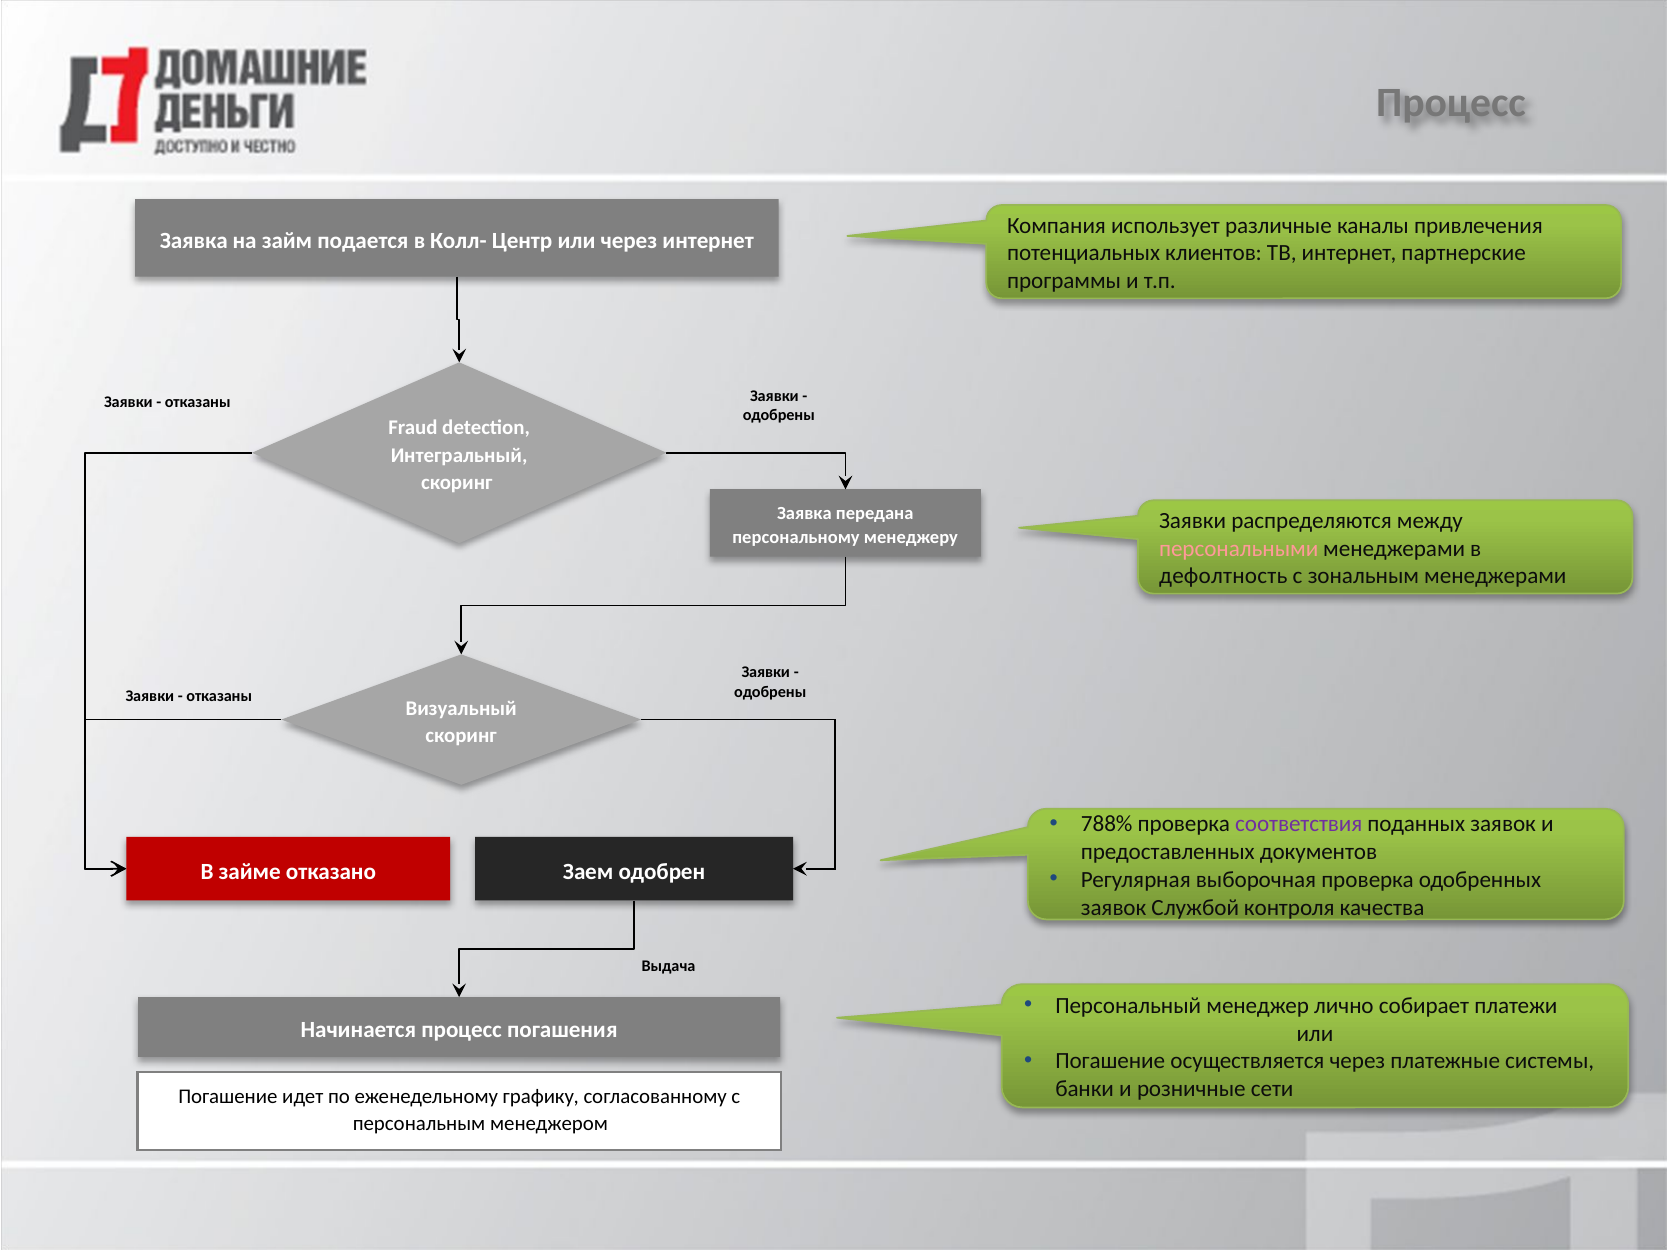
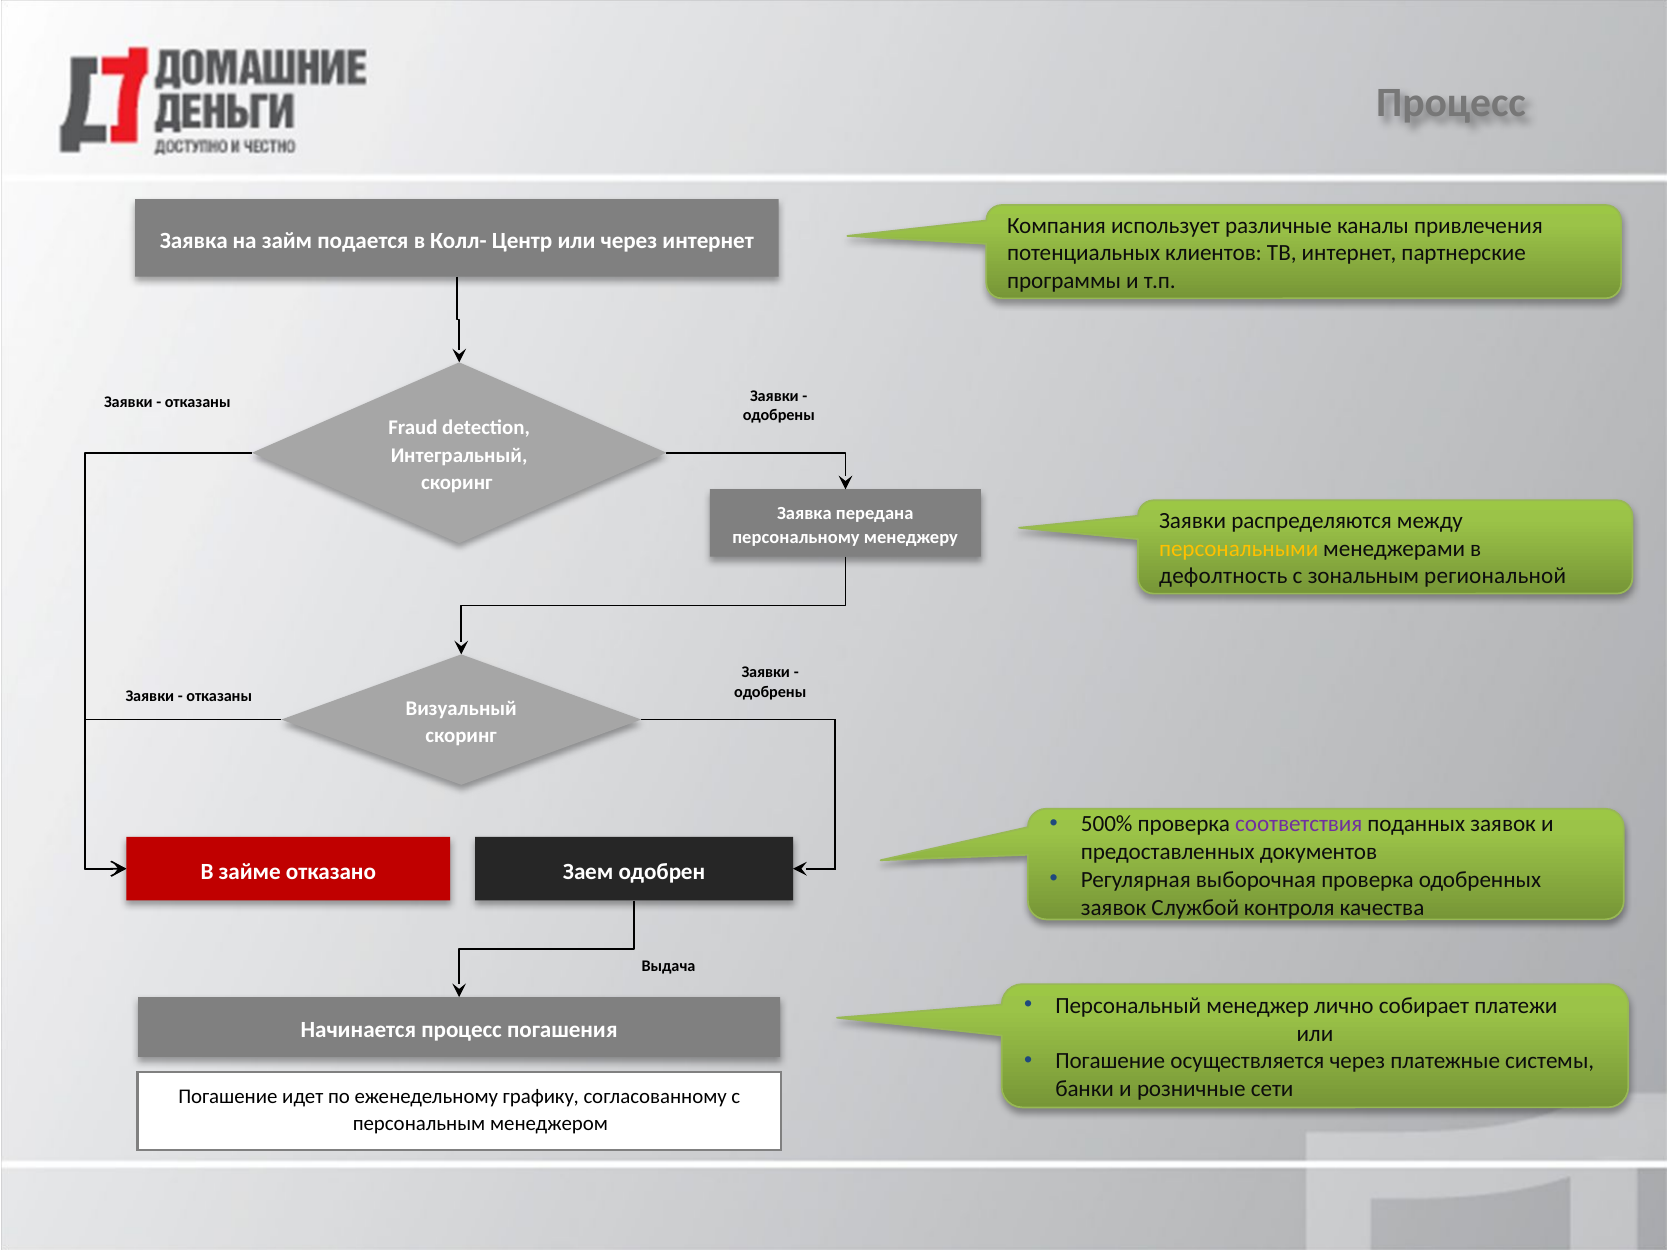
персональными colour: pink -> yellow
зональным менеджерами: менеджерами -> региональной
788%: 788% -> 500%
